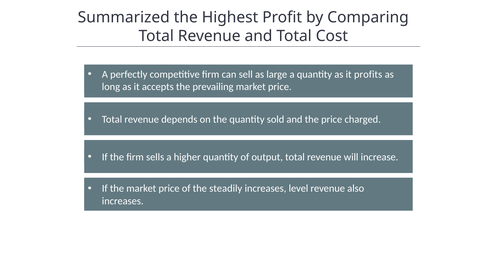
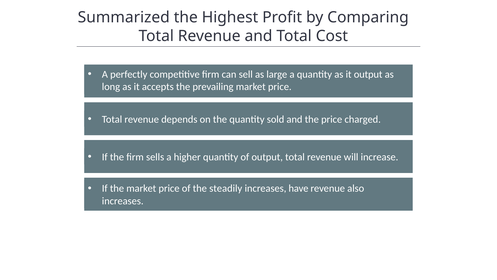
it profits: profits -> output
level: level -> have
